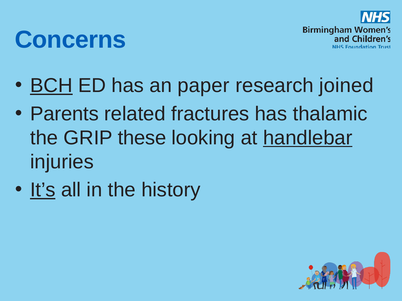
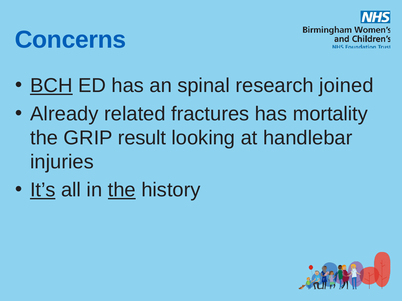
paper: paper -> spinal
Parents: Parents -> Already
thalamic: thalamic -> mortality
these: these -> result
handlebar underline: present -> none
the at (122, 190) underline: none -> present
